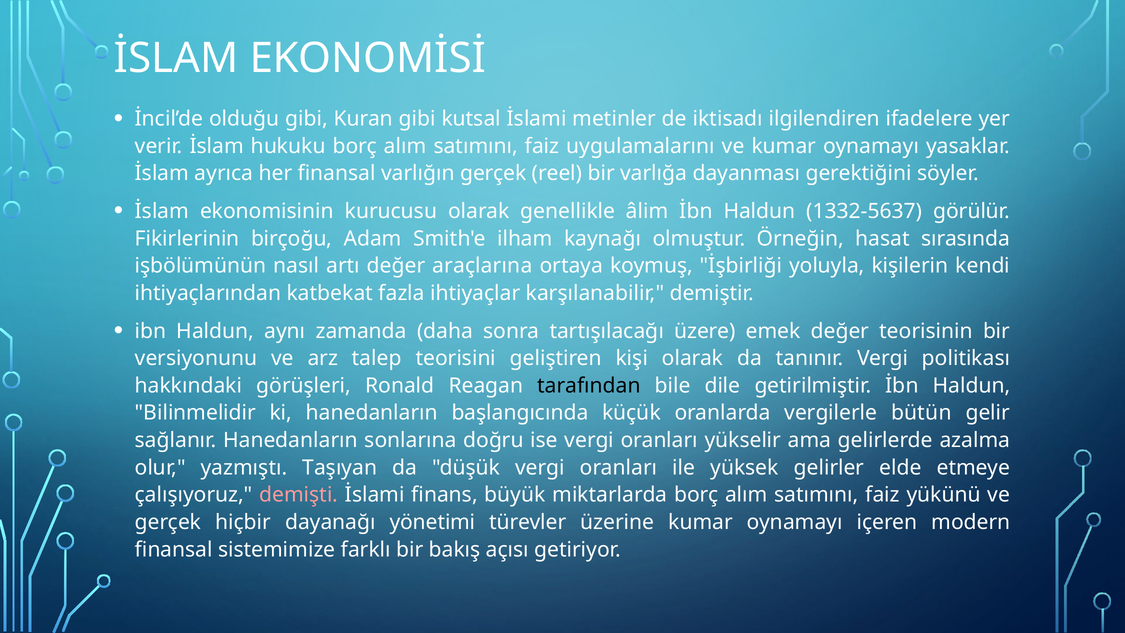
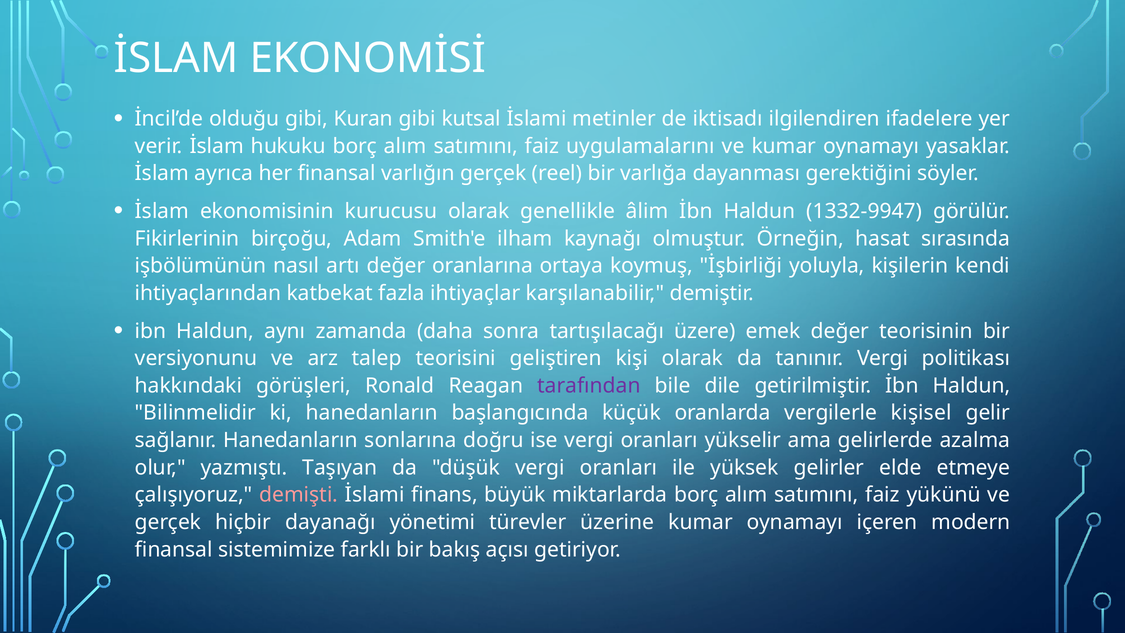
1332-5637: 1332-5637 -> 1332-9947
araçlarına: araçlarına -> oranlarına
tarafından colour: black -> purple
bütün: bütün -> kişisel
